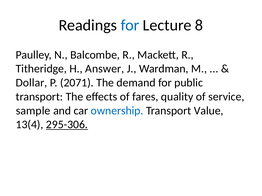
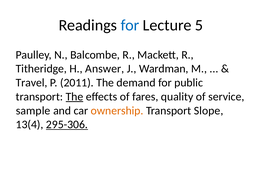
8: 8 -> 5
Dollar: Dollar -> Travel
2071: 2071 -> 2011
The at (74, 97) underline: none -> present
ownership colour: blue -> orange
Value: Value -> Slope
